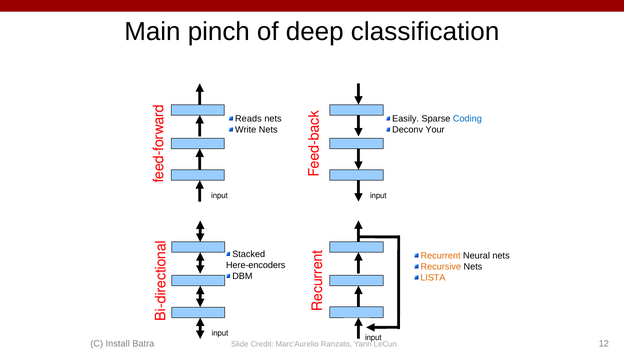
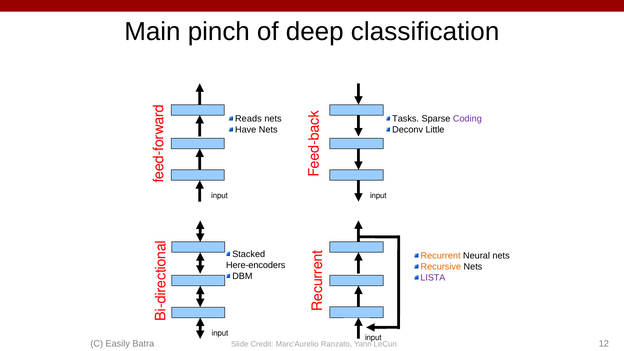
Easily: Easily -> Tasks
Coding colour: blue -> purple
Write: Write -> Have
Your: Your -> Little
LISTA colour: orange -> purple
Install: Install -> Easily
